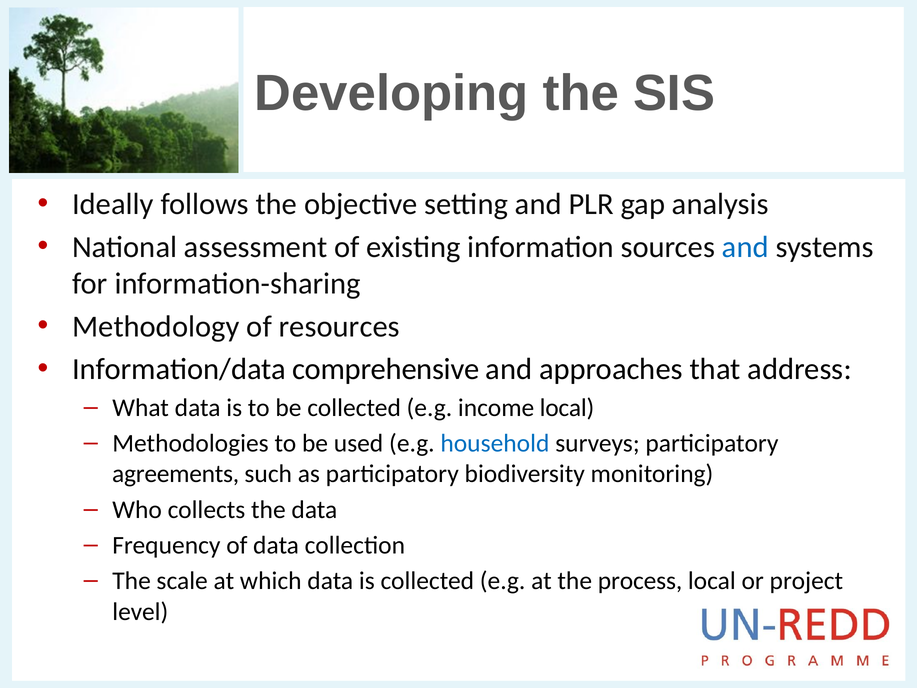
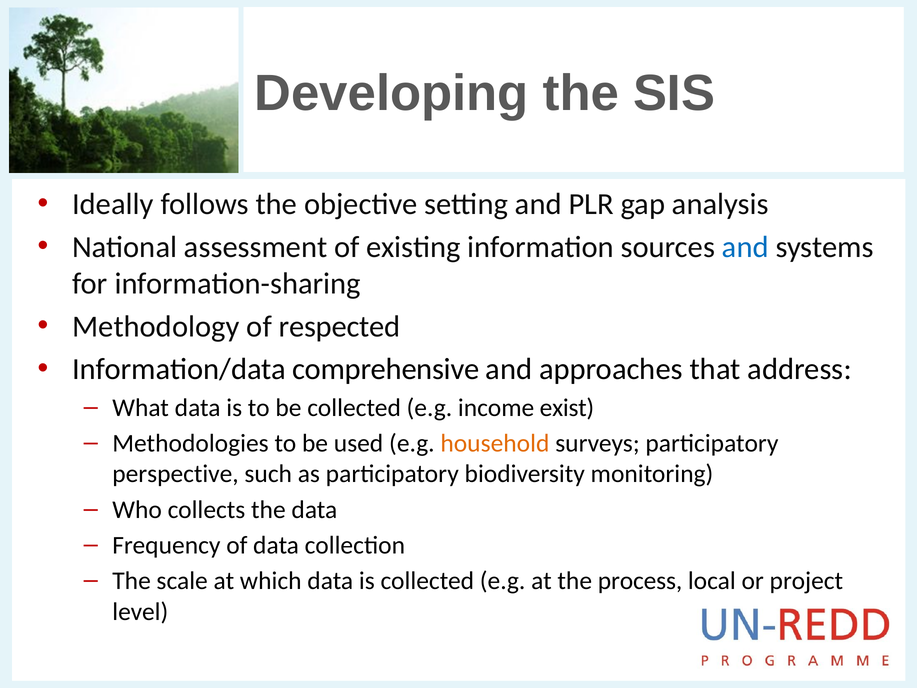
resources: resources -> respected
income local: local -> exist
household colour: blue -> orange
agreements: agreements -> perspective
